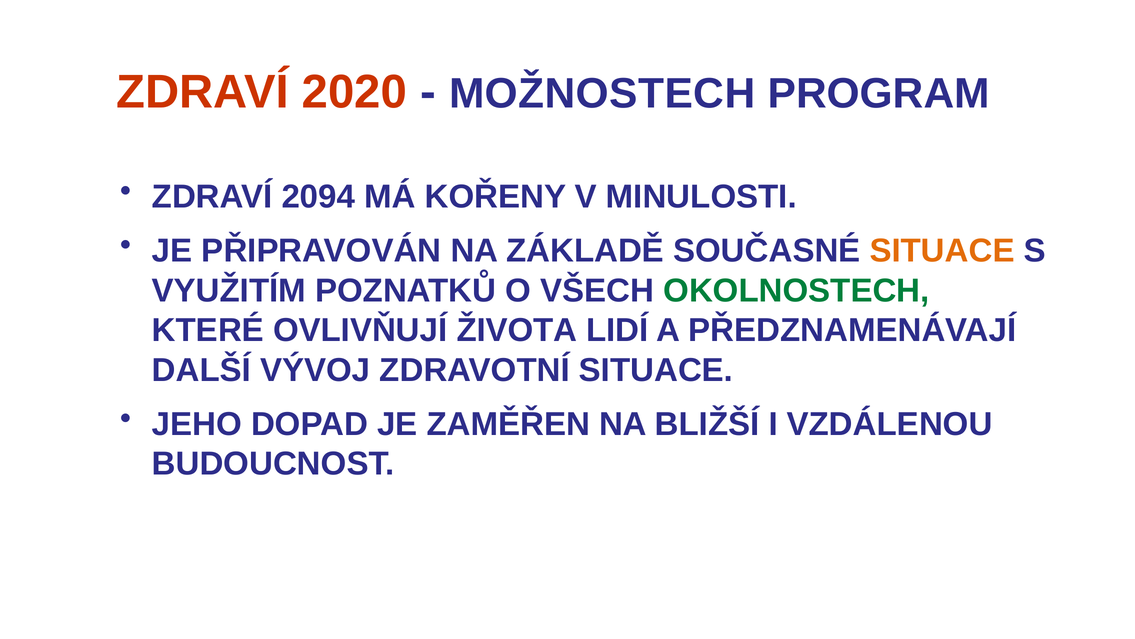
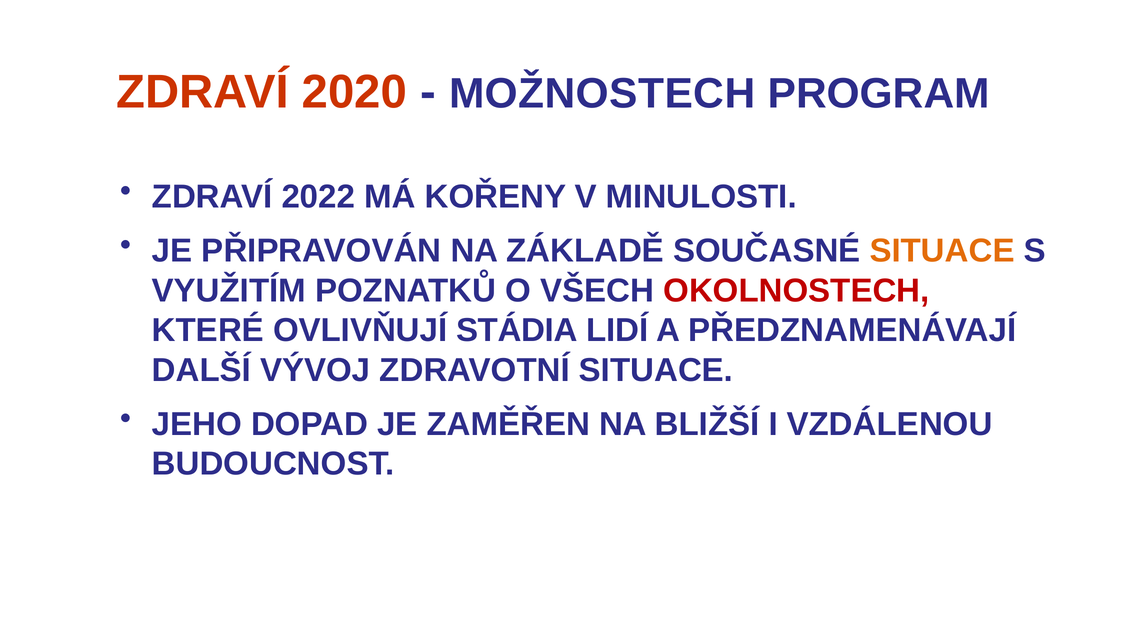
2094: 2094 -> 2022
OKOLNOSTECH colour: green -> red
ŽIVOTA: ŽIVOTA -> STÁDIA
